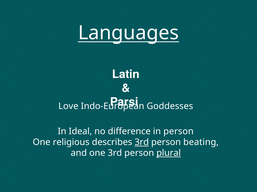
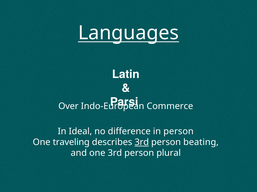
Love: Love -> Over
Goddesses: Goddesses -> Commerce
religious: religious -> traveling
plural underline: present -> none
